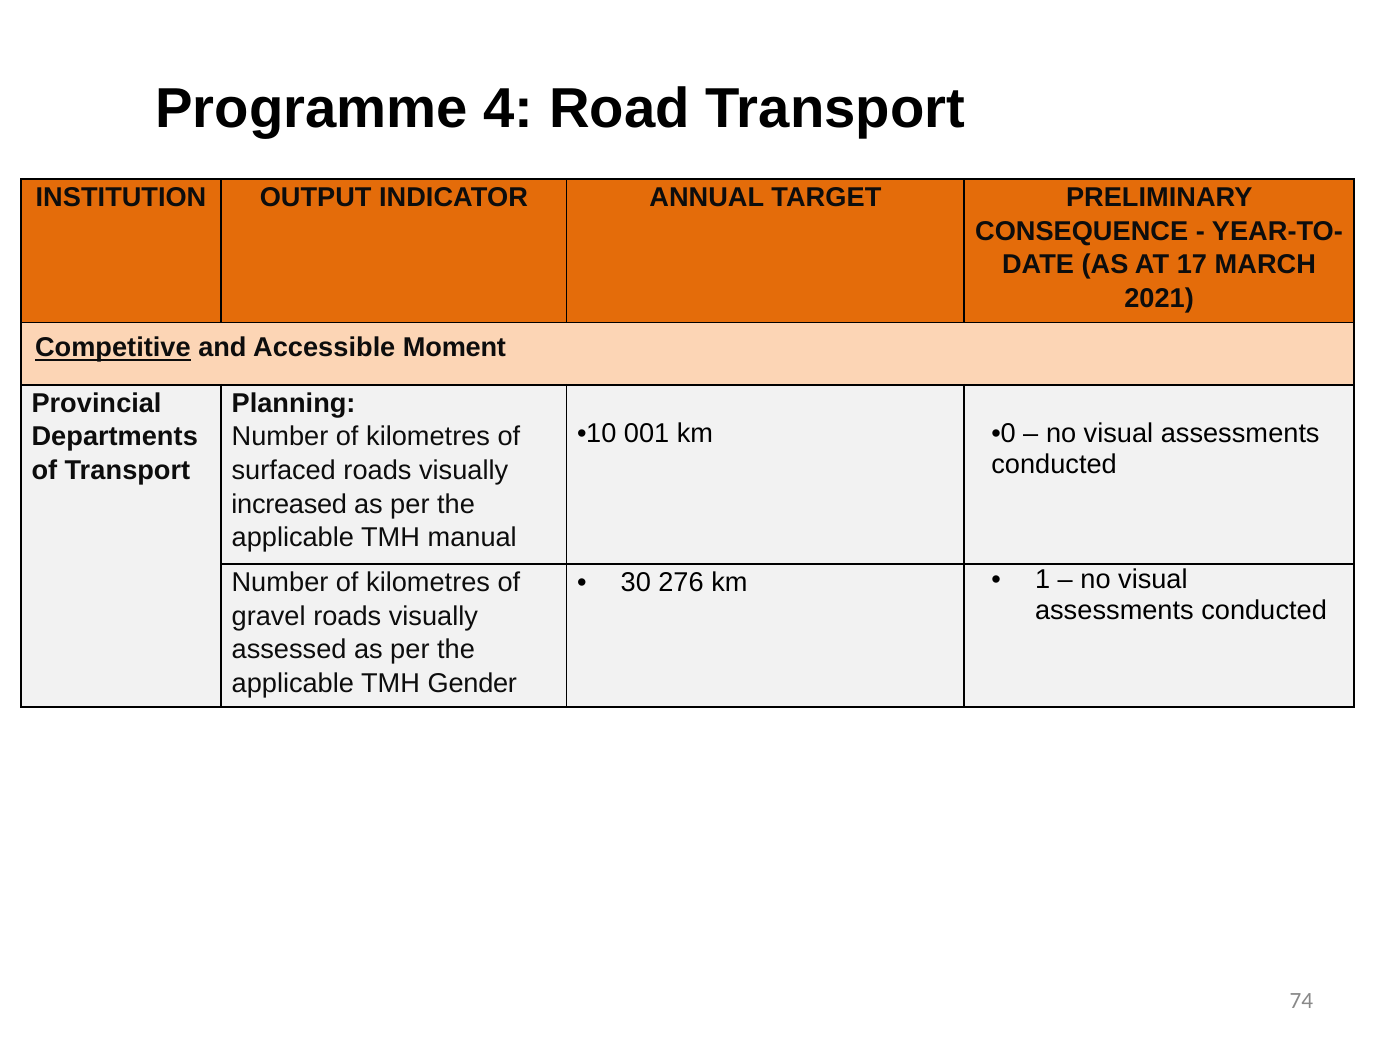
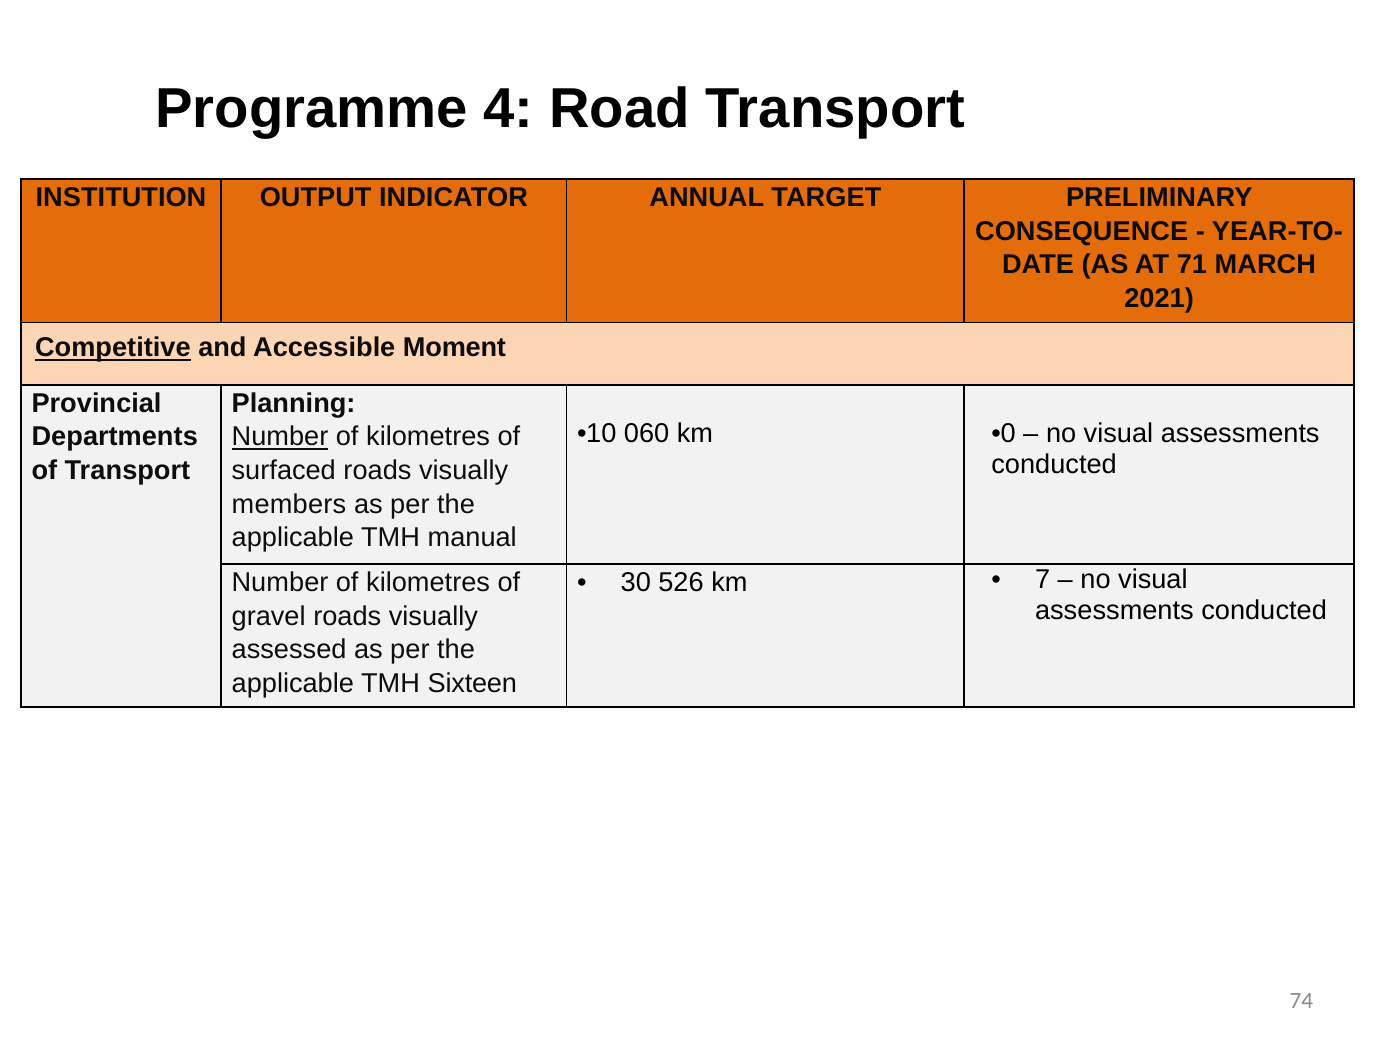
17: 17 -> 71
001: 001 -> 060
Number at (280, 437) underline: none -> present
increased: increased -> members
276: 276 -> 526
1: 1 -> 7
Gender: Gender -> Sixteen
